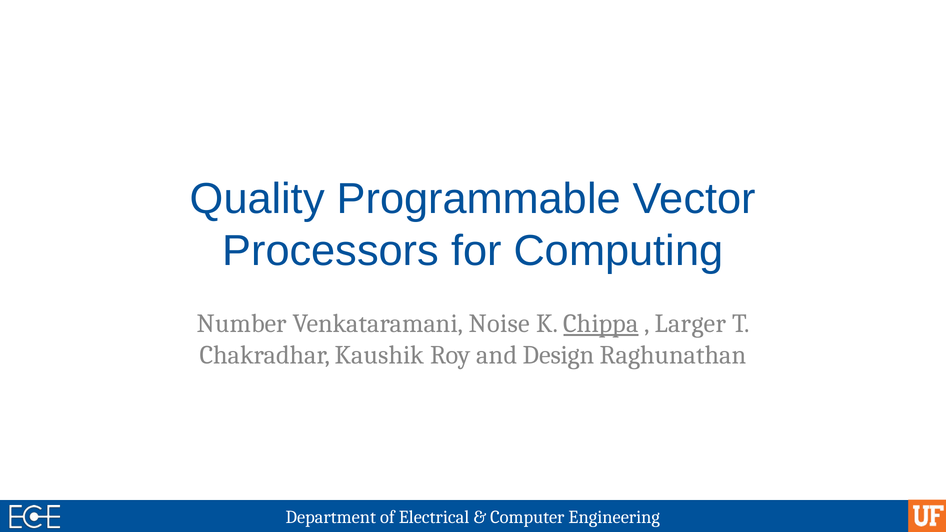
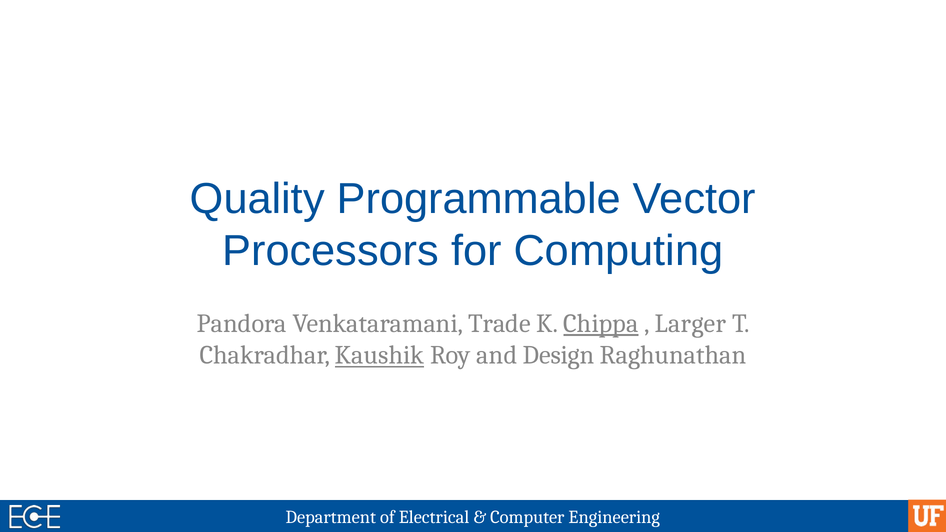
Number: Number -> Pandora
Noise: Noise -> Trade
Kaushik underline: none -> present
